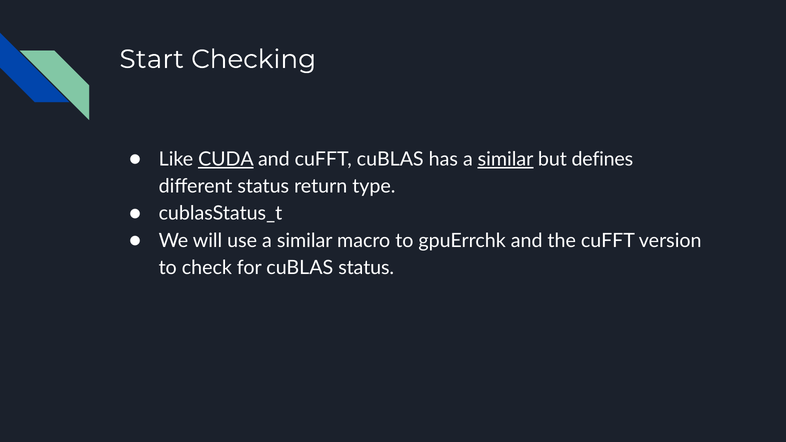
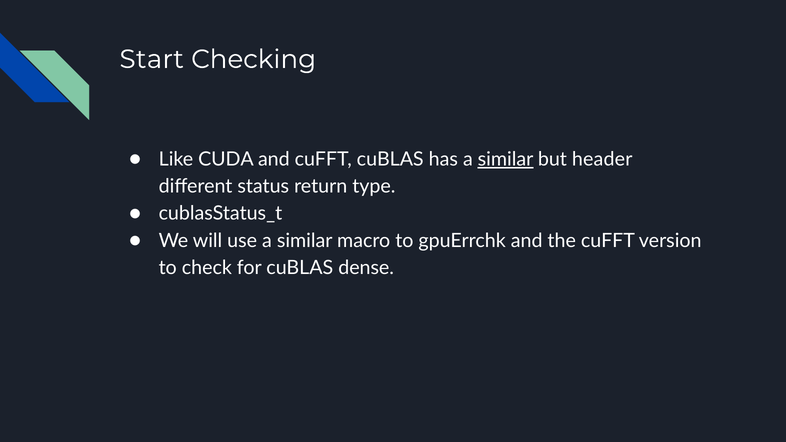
CUDA underline: present -> none
defines: defines -> header
cuBLAS status: status -> dense
